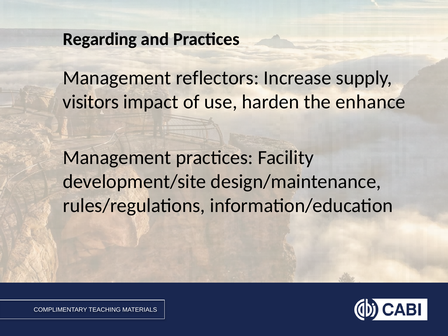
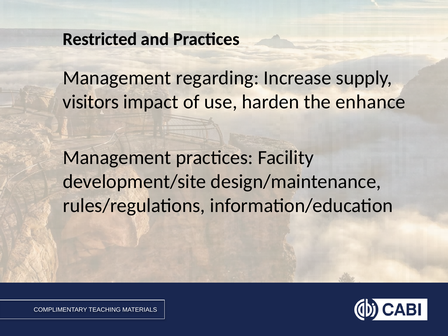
Regarding: Regarding -> Restricted
reflectors: reflectors -> regarding
